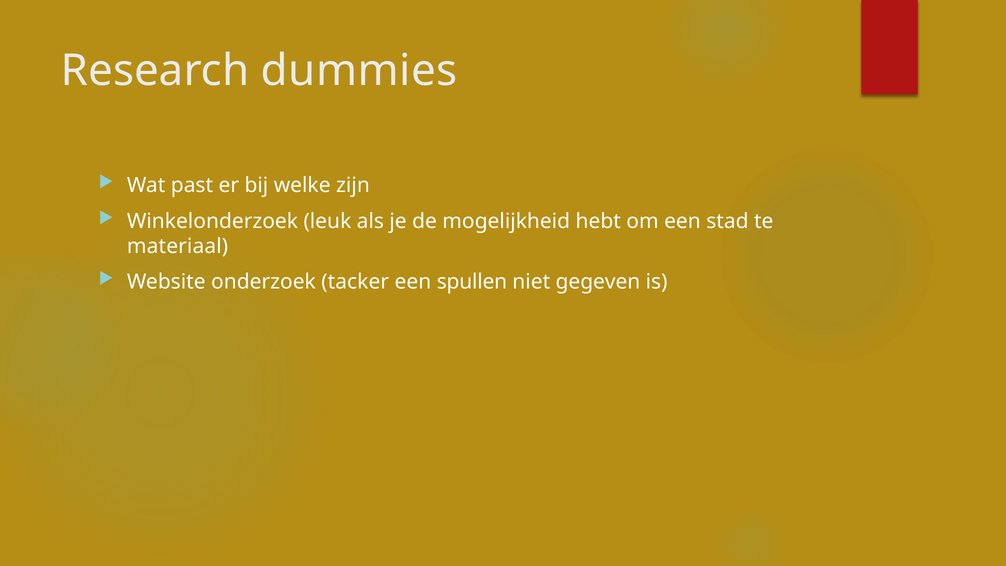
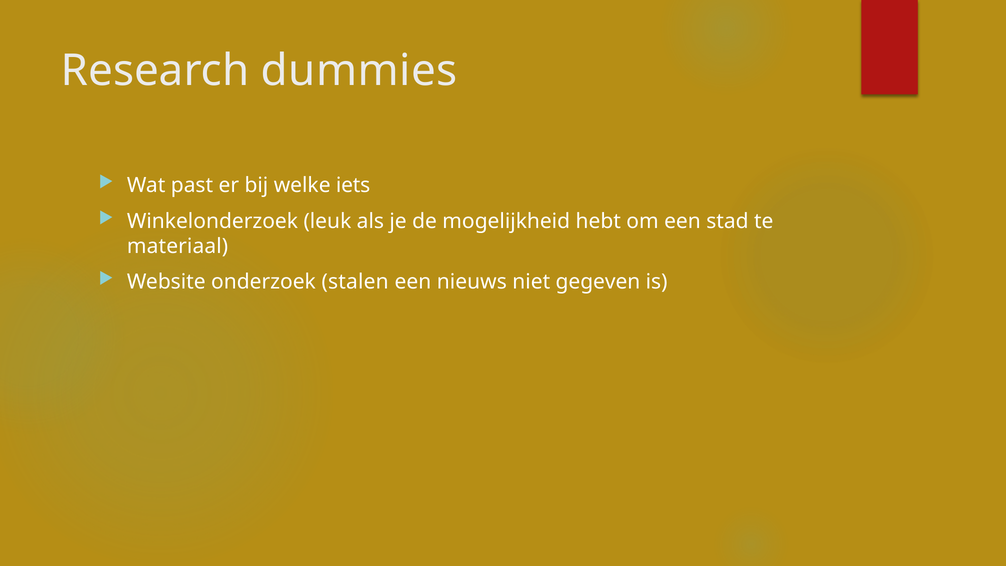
zijn: zijn -> iets
tacker: tacker -> stalen
spullen: spullen -> nieuws
